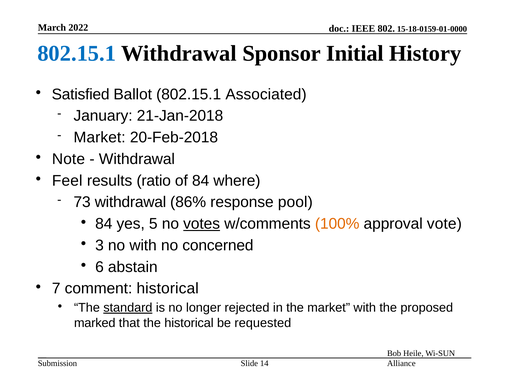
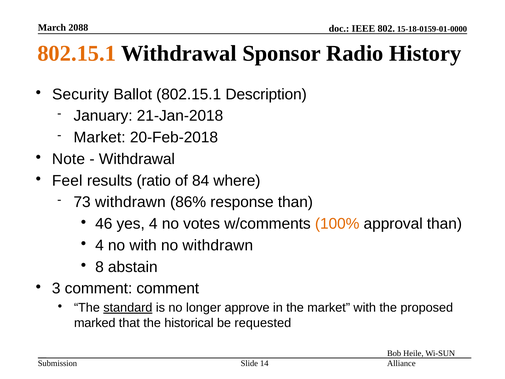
2022: 2022 -> 2088
802.15.1 at (77, 53) colour: blue -> orange
Initial: Initial -> Radio
Satisfied: Satisfied -> Security
Associated: Associated -> Description
73 withdrawal: withdrawal -> withdrawn
response pool: pool -> than
84 at (104, 224): 84 -> 46
yes 5: 5 -> 4
votes underline: present -> none
approval vote: vote -> than
3 at (100, 245): 3 -> 4
no concerned: concerned -> withdrawn
6: 6 -> 8
7: 7 -> 3
comment historical: historical -> comment
rejected: rejected -> approve
